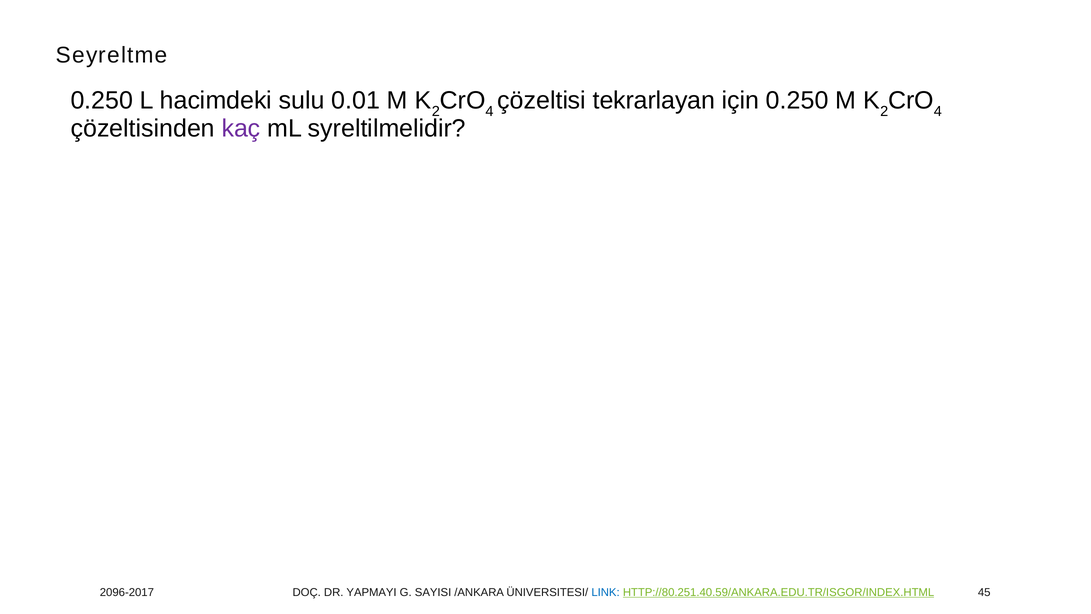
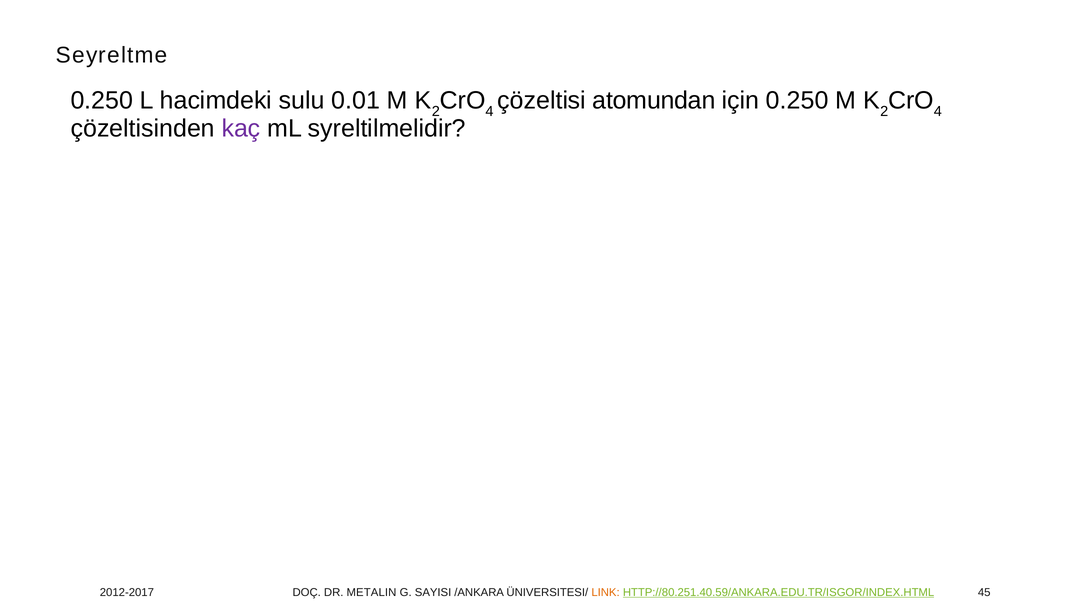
tekrarlayan: tekrarlayan -> atomundan
2096-2017: 2096-2017 -> 2012-2017
YAPMAYI: YAPMAYI -> METALIN
LINK colour: blue -> orange
